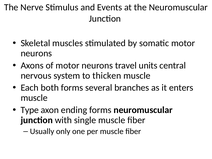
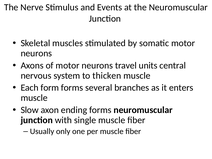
both: both -> form
Type: Type -> Slow
